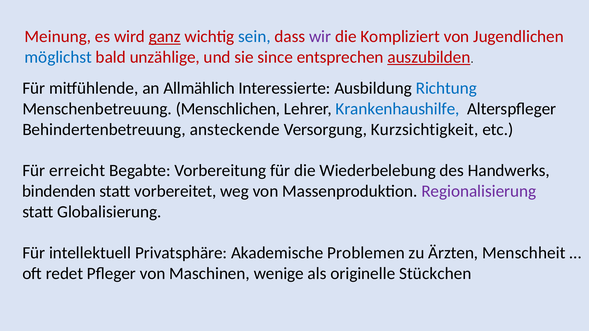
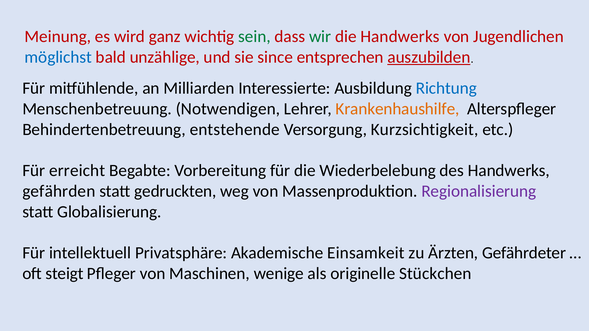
ganz underline: present -> none
sein colour: blue -> green
wir colour: purple -> green
die Kompliziert: Kompliziert -> Handwerks
Allmählich: Allmählich -> Milliarden
Menschlichen: Menschlichen -> Notwendigen
Krankenhaushilfe colour: blue -> orange
ansteckende: ansteckende -> entstehende
bindenden: bindenden -> gefährden
vorbereitet: vorbereitet -> gedruckten
Problemen: Problemen -> Einsamkeit
Menschheit: Menschheit -> Gefährdeter
redet: redet -> steigt
